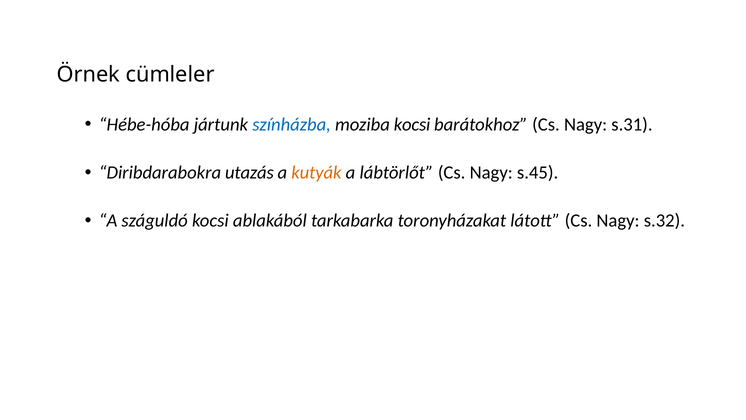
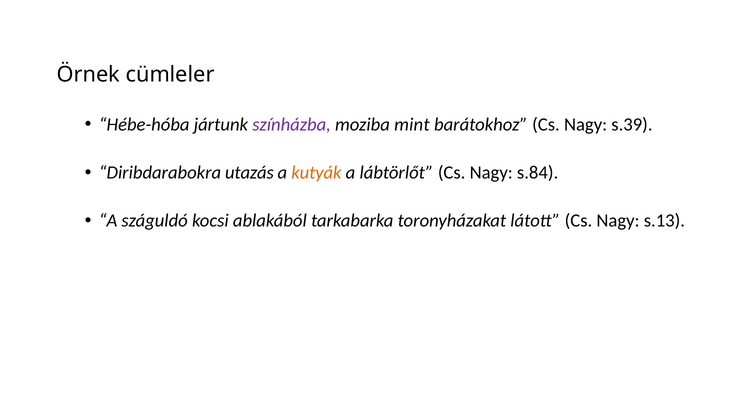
színházba colour: blue -> purple
moziba kocsi: kocsi -> mint
s.31: s.31 -> s.39
s.45: s.45 -> s.84
s.32: s.32 -> s.13
